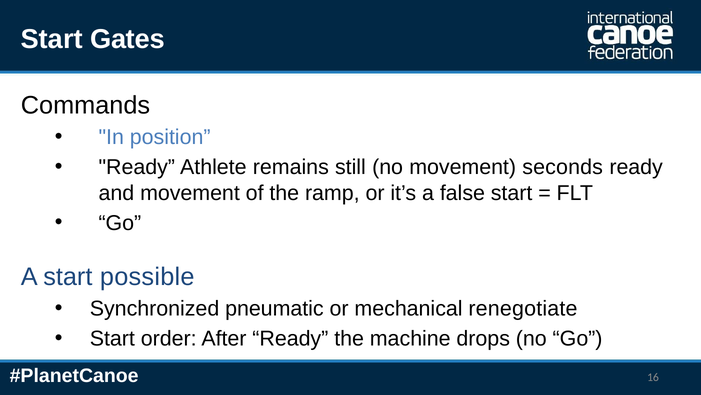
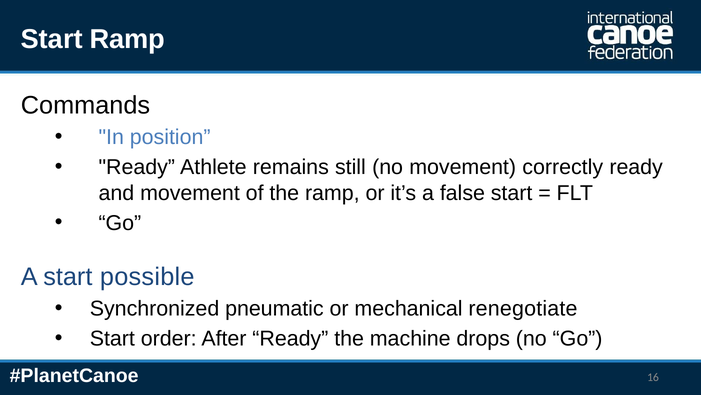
Start Gates: Gates -> Ramp
seconds: seconds -> correctly
